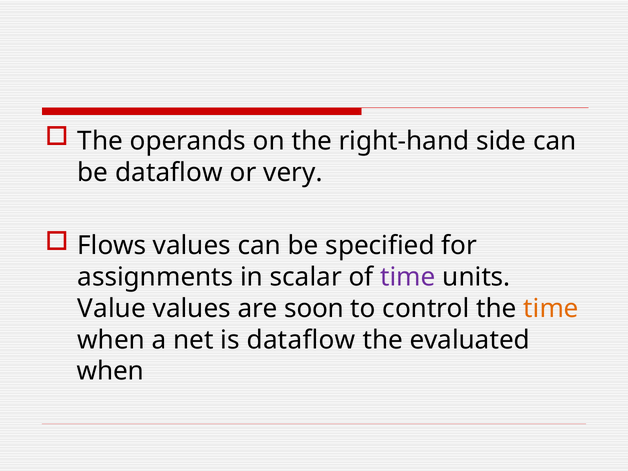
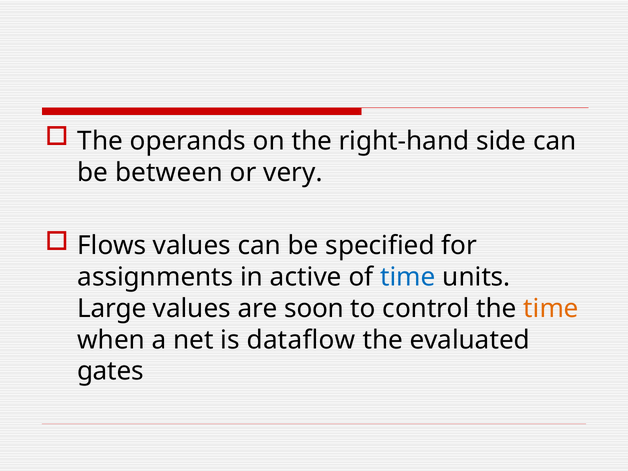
be dataflow: dataflow -> between
scalar: scalar -> active
time at (408, 277) colour: purple -> blue
Value: Value -> Large
when at (110, 371): when -> gates
